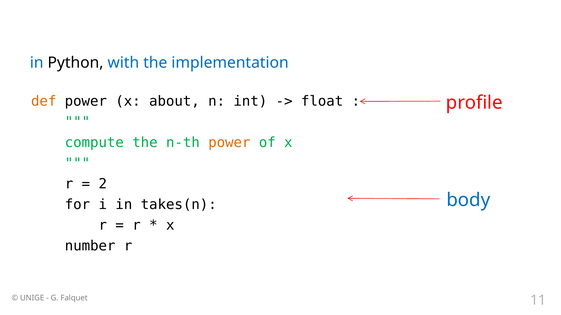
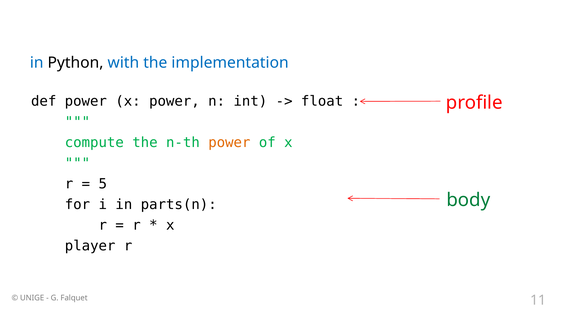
def colour: orange -> black
x about: about -> power
2: 2 -> 5
body colour: blue -> green
takes(n: takes(n -> parts(n
number: number -> player
